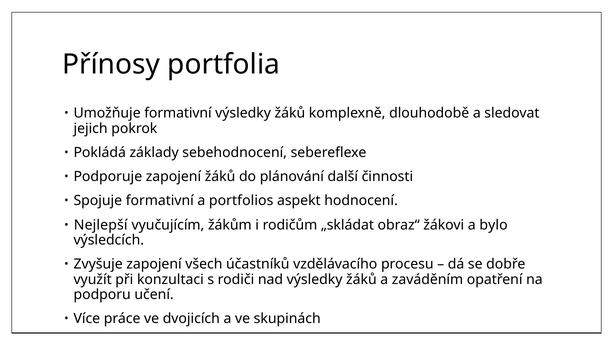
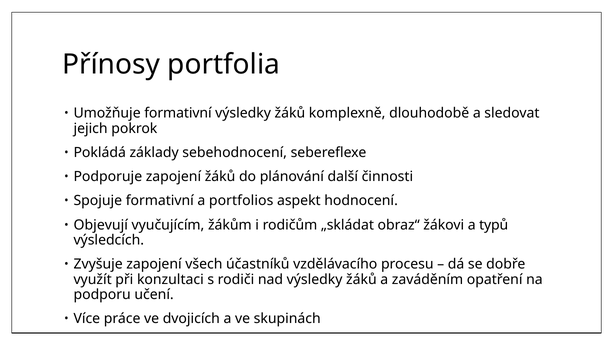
Nejlepší: Nejlepší -> Objevují
bylo: bylo -> typů
